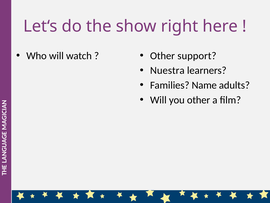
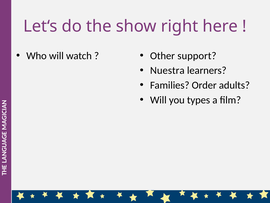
Name: Name -> Order
you other: other -> types
